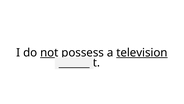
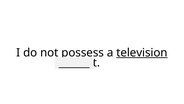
not underline: present -> none
